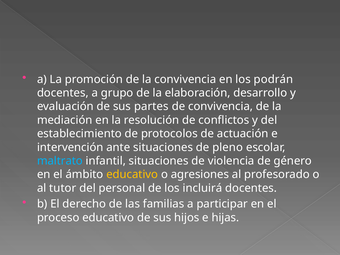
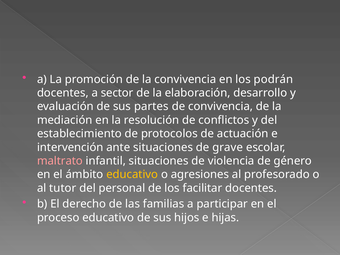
grupo: grupo -> sector
pleno: pleno -> grave
maltrato colour: light blue -> pink
incluirá: incluirá -> facilitar
